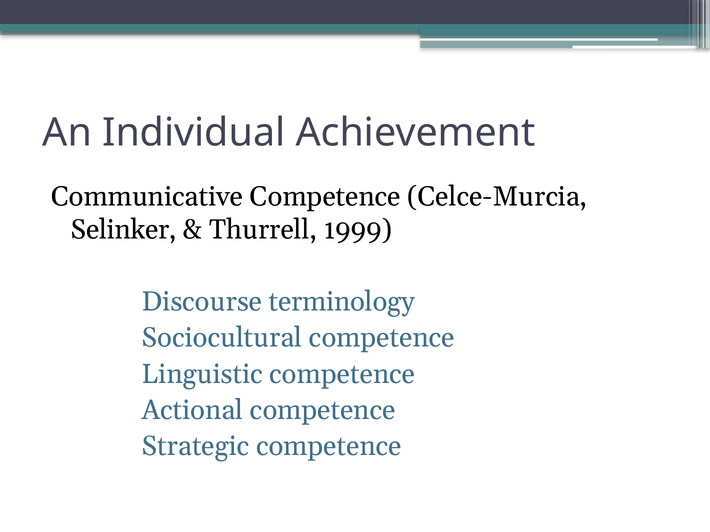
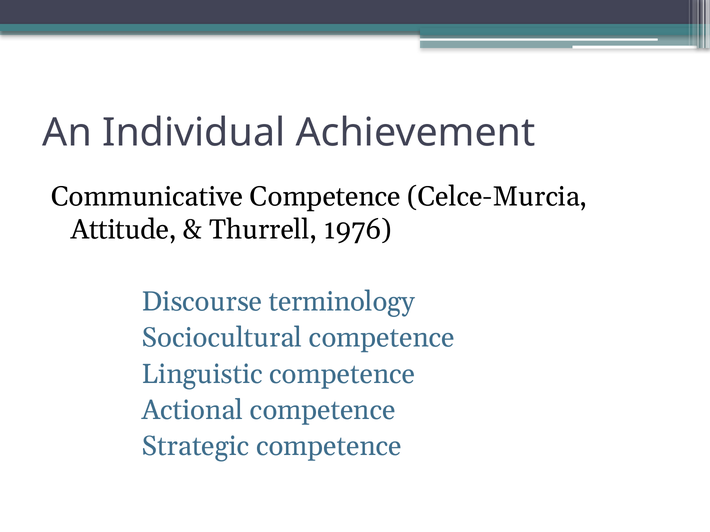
Selinker: Selinker -> Attitude
1999: 1999 -> 1976
